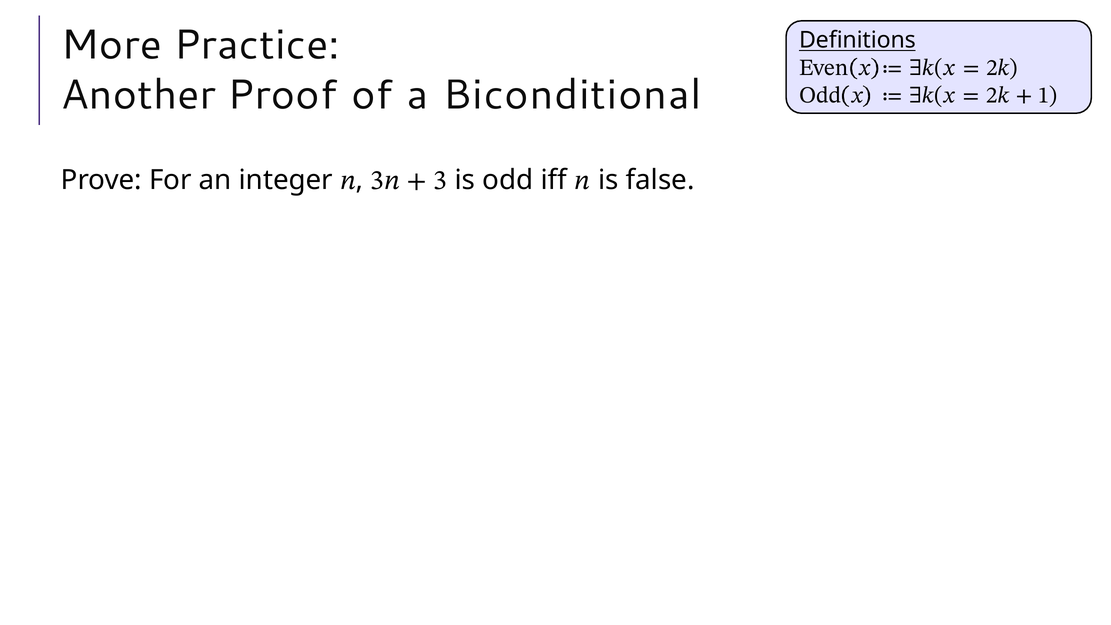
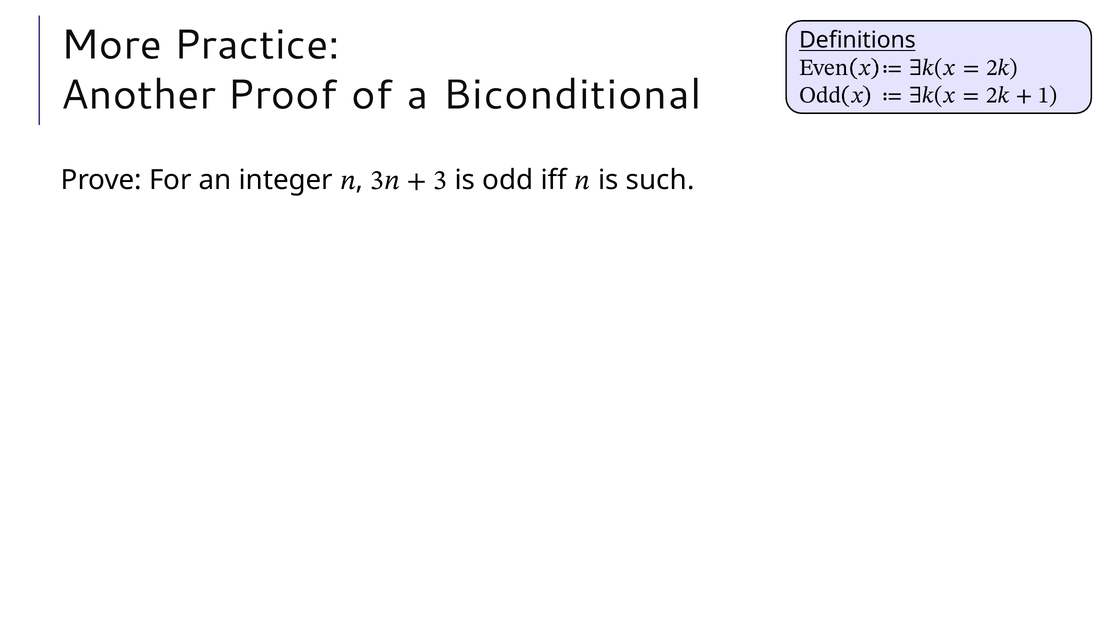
false: false -> such
